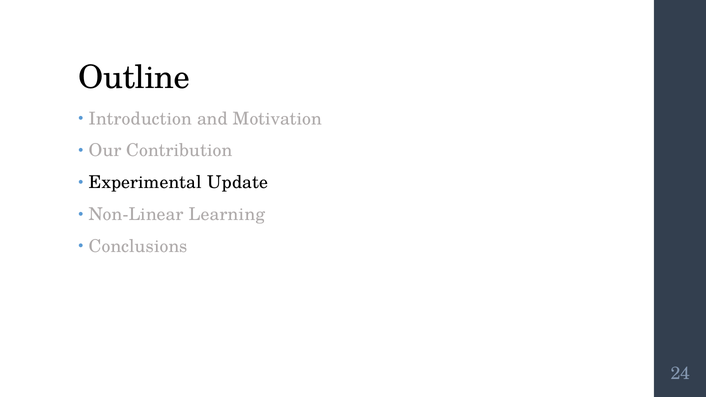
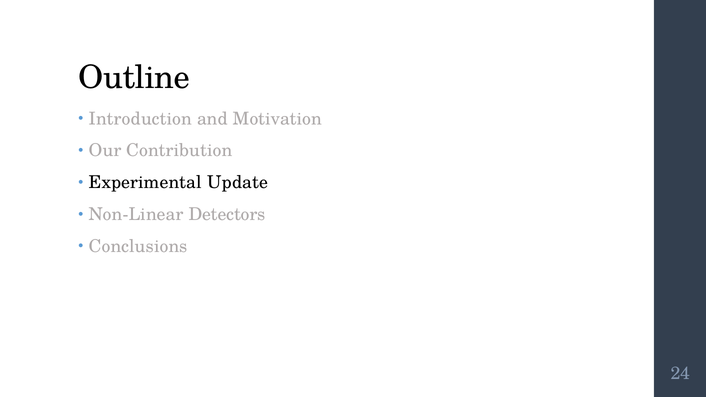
Learning: Learning -> Detectors
